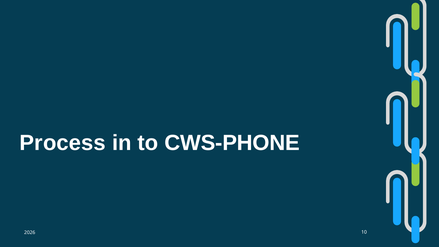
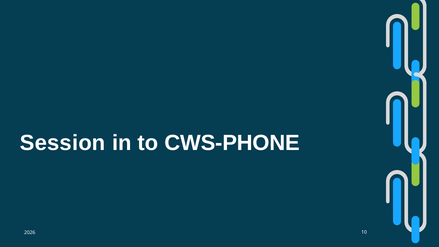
Process: Process -> Session
